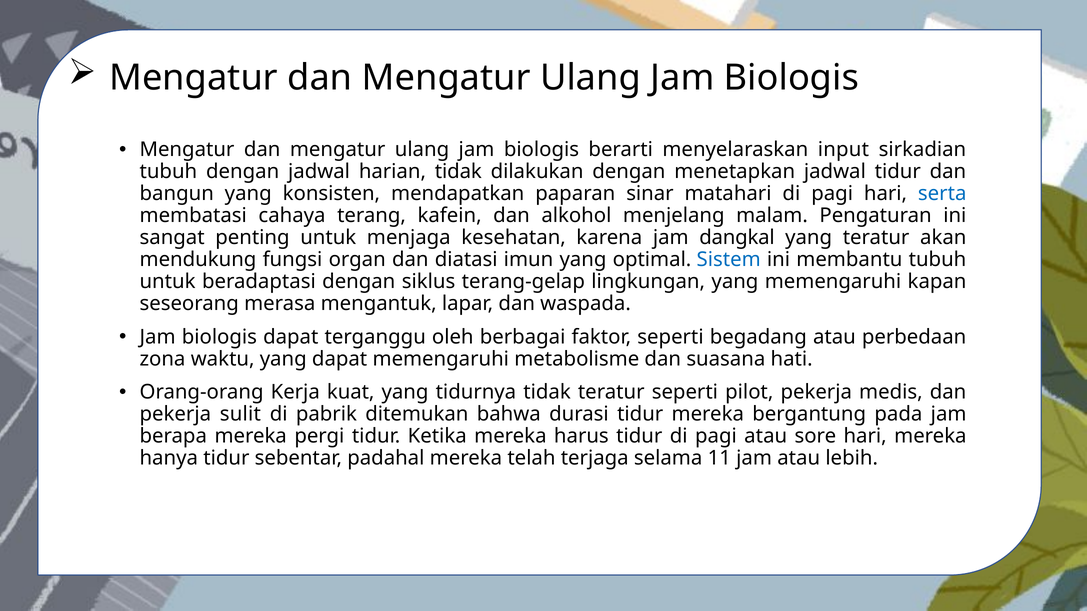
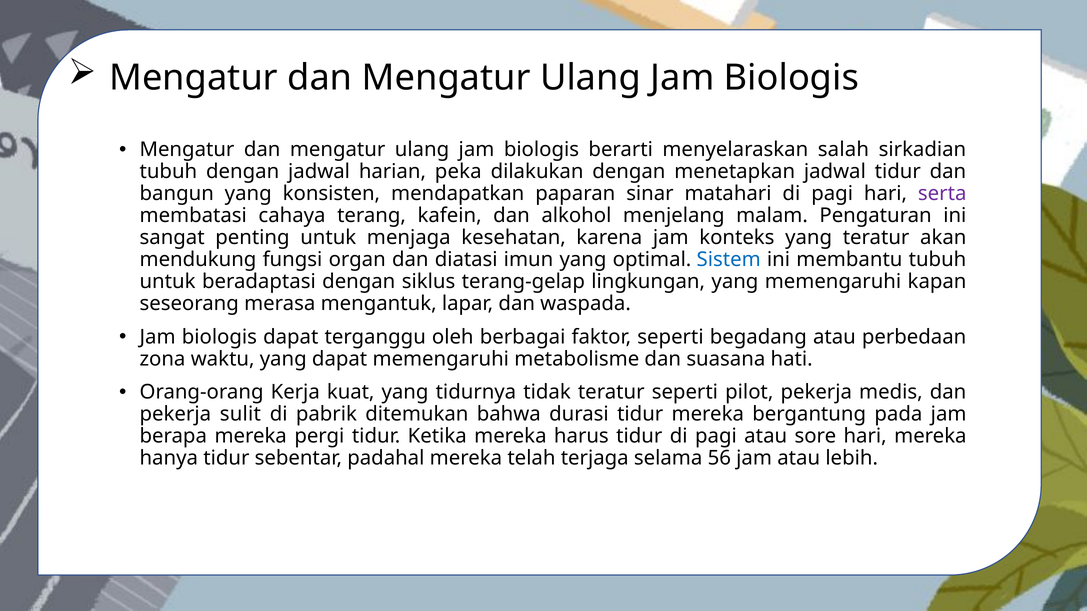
input: input -> salah
harian tidak: tidak -> peka
serta colour: blue -> purple
dangkal: dangkal -> konteks
11: 11 -> 56
